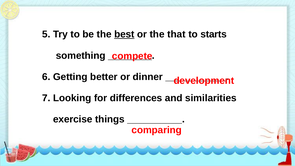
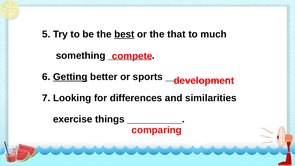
starts: starts -> much
Getting underline: none -> present
dinner: dinner -> sports
